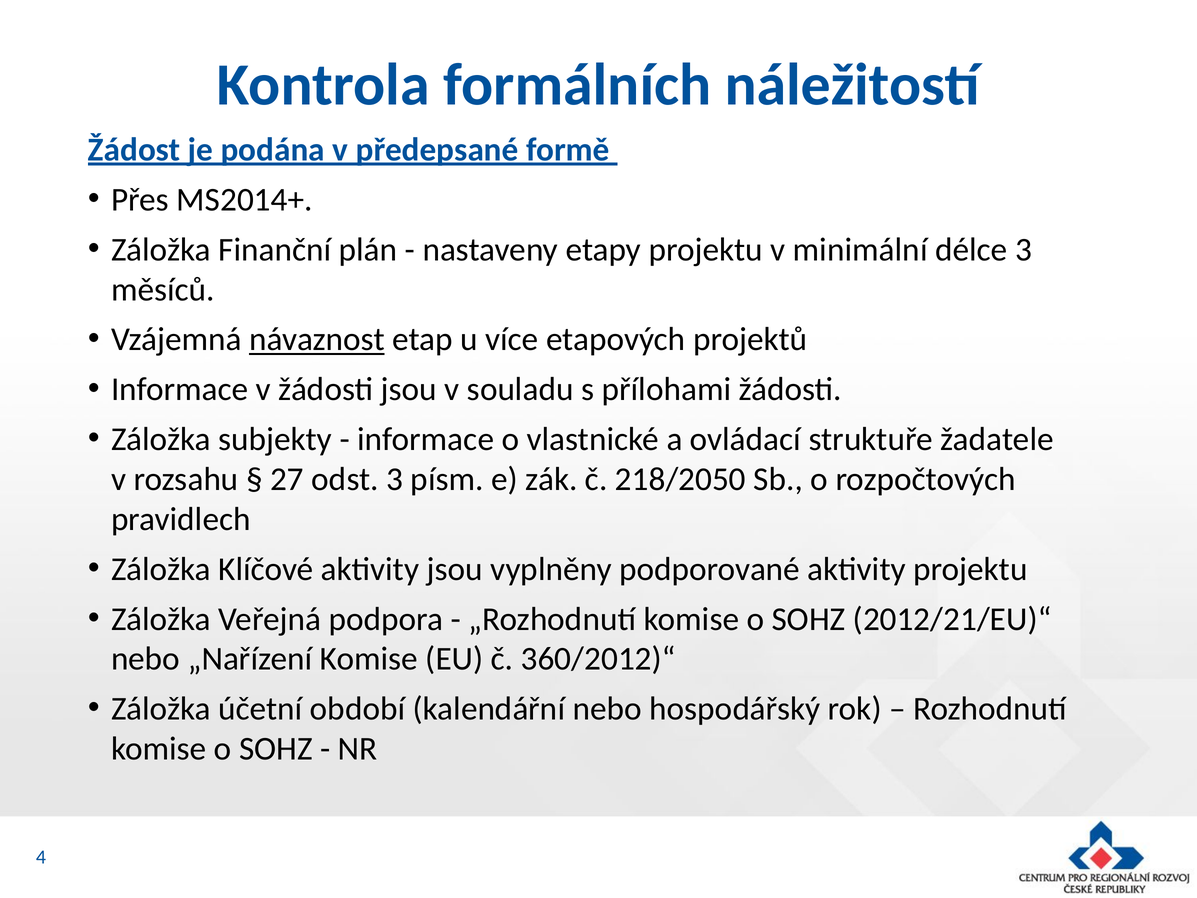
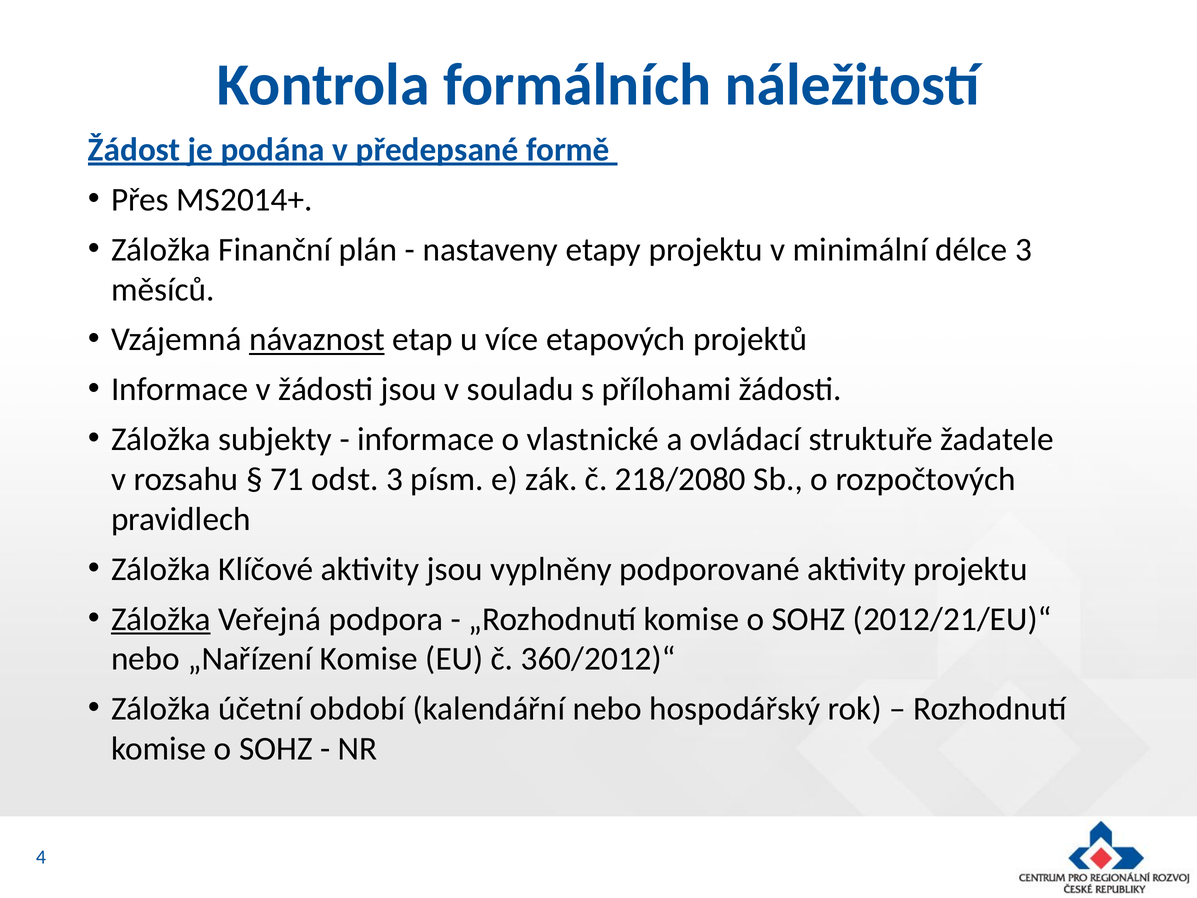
27: 27 -> 71
218/2050: 218/2050 -> 218/2080
Záložka at (161, 619) underline: none -> present
